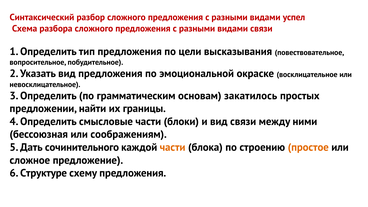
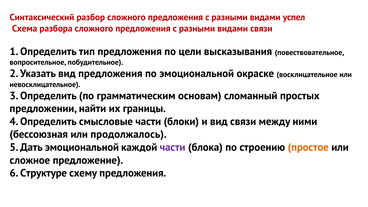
закатилось: закатилось -> сломанный
соображениям: соображениям -> продолжалось
Дать сочинительного: сочинительного -> эмоциональной
части at (173, 147) colour: orange -> purple
